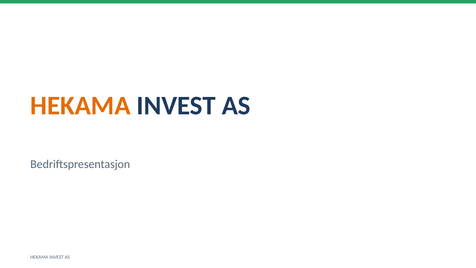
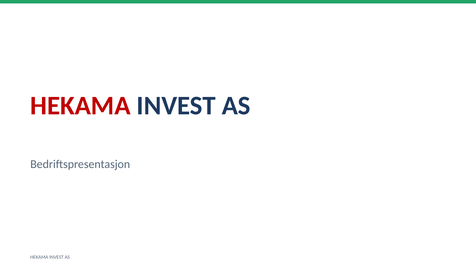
HEKAMA at (80, 106) colour: orange -> red
